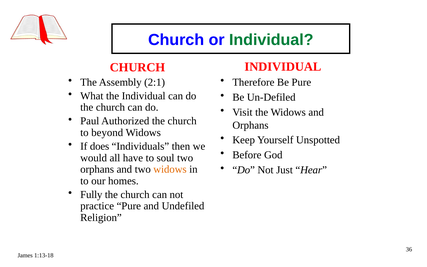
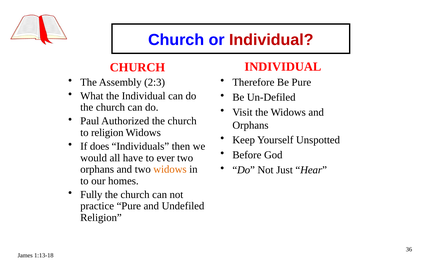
Individual at (271, 40) colour: green -> red
2:1: 2:1 -> 2:3
to beyond: beyond -> religion
soul: soul -> ever
